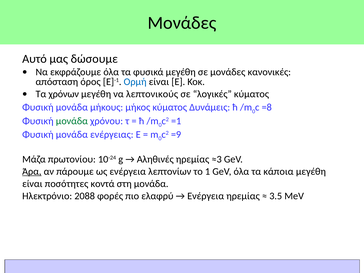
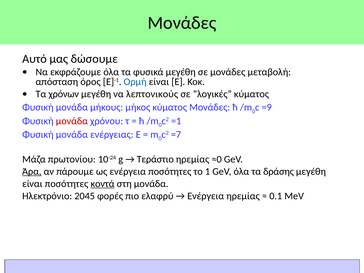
κανονικές: κανονικές -> μεταβολή
κύματος Δυνάμεις: Δυνάμεις -> Μονάδες
=8: =8 -> =9
μονάδα at (72, 121) colour: green -> red
=9: =9 -> =7
Αληθινές: Αληθινές -> Τεράστιο
≈3: ≈3 -> ≈0
ενέργεια λεπτονίων: λεπτονίων -> ποσότητες
κάποια: κάποια -> δράσης
κοντά underline: none -> present
2088: 2088 -> 2045
3.5: 3.5 -> 0.1
